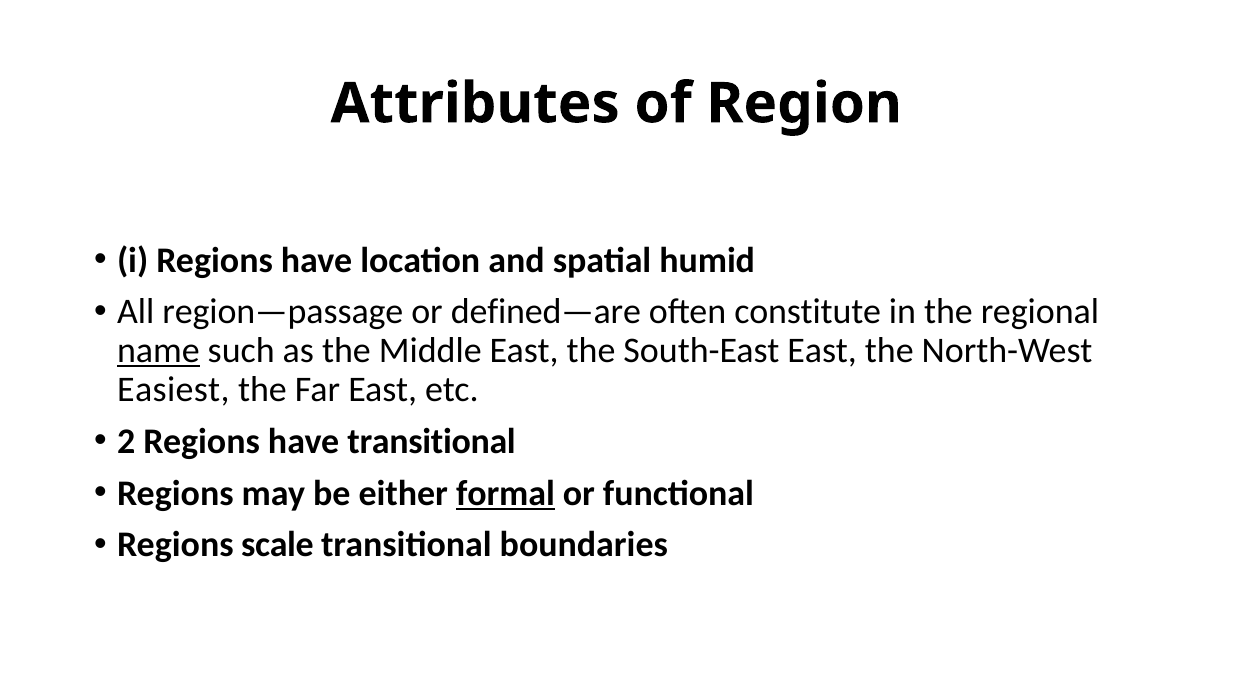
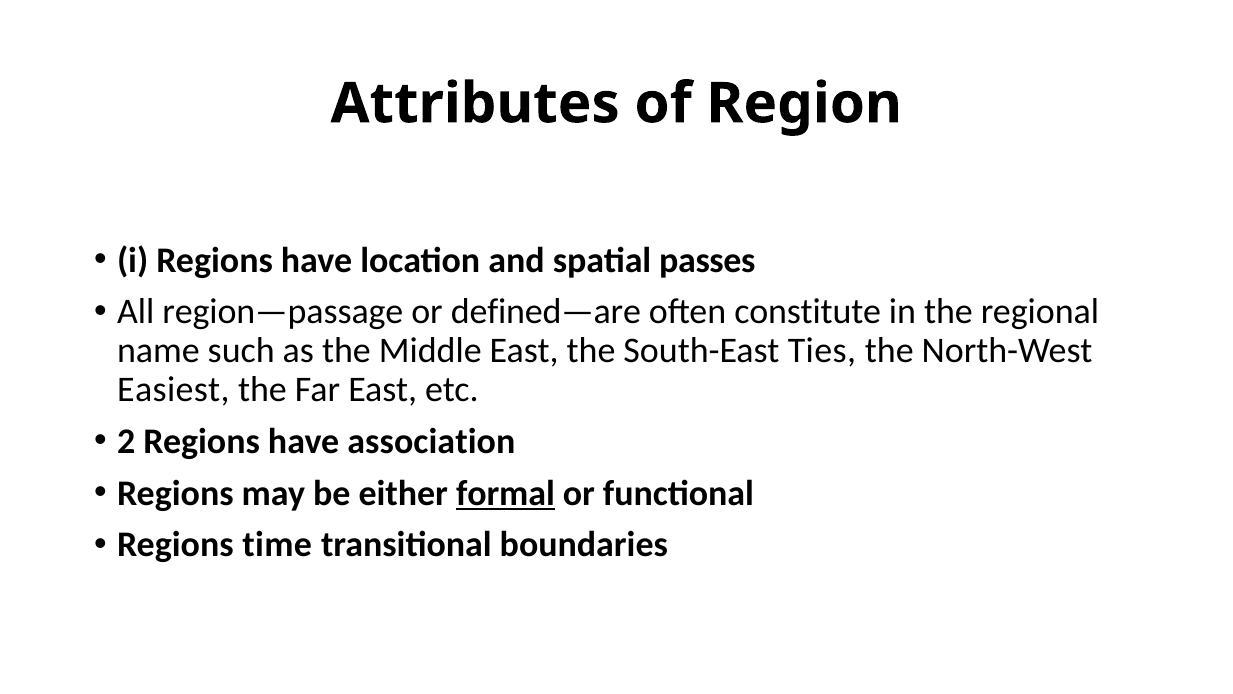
humid: humid -> passes
name underline: present -> none
South-East East: East -> Ties
have transitional: transitional -> association
scale: scale -> time
